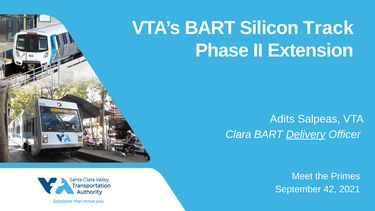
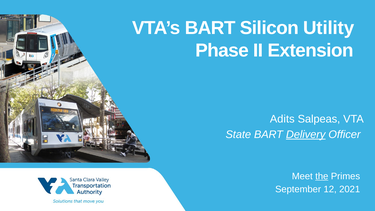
Track: Track -> Utility
Clara: Clara -> State
the underline: none -> present
42: 42 -> 12
